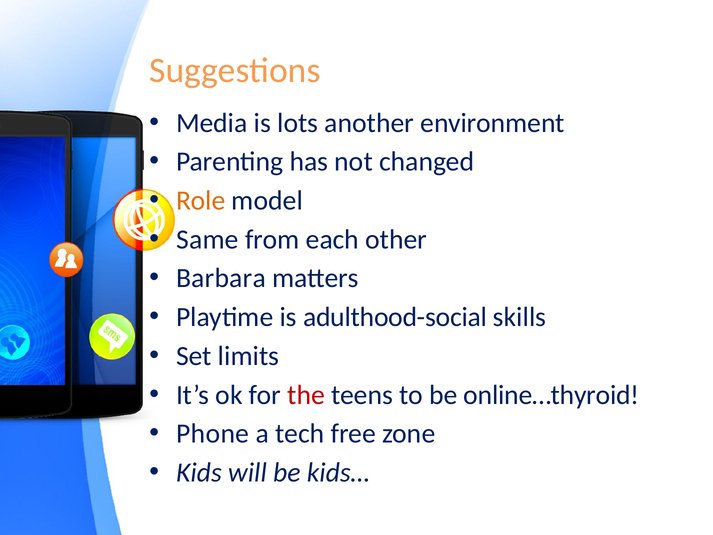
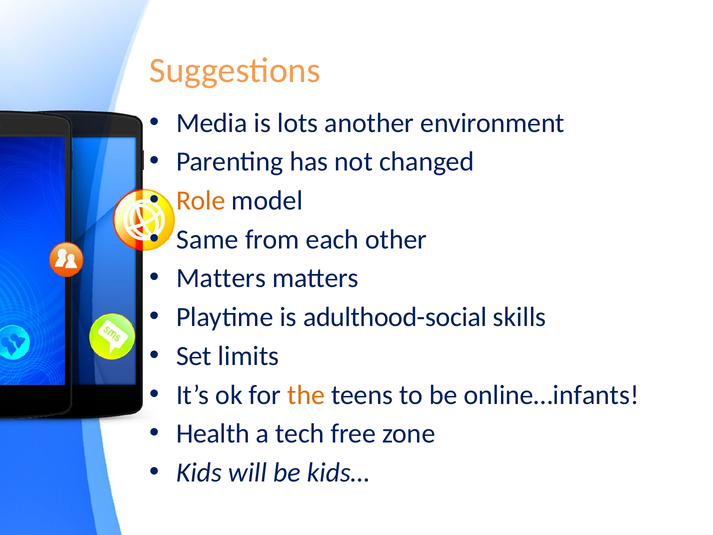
Barbara at (221, 278): Barbara -> Matters
the colour: red -> orange
online…thyroid: online…thyroid -> online…infants
Phone: Phone -> Health
